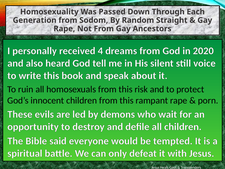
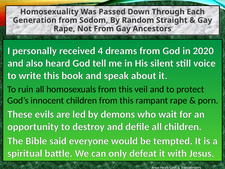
risk: risk -> veil
